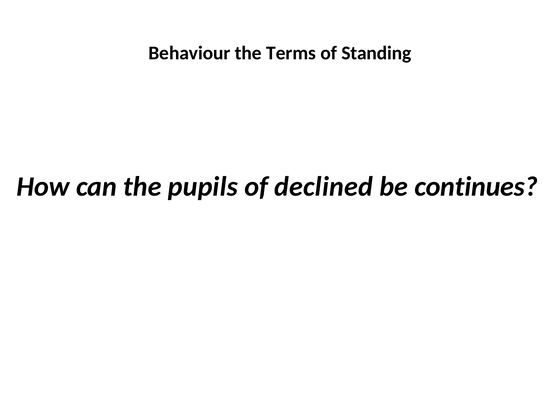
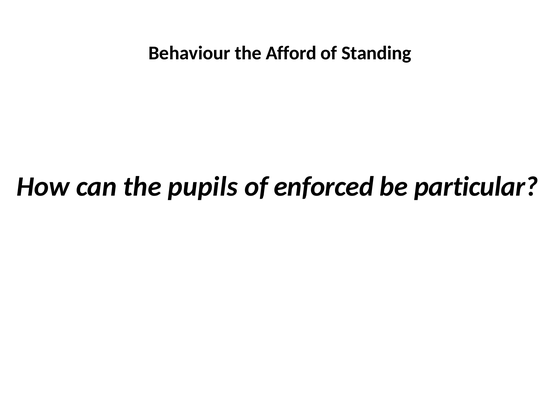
Terms: Terms -> Afford
declined: declined -> enforced
continues: continues -> particular
